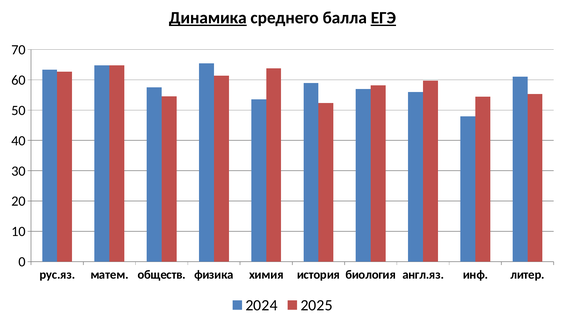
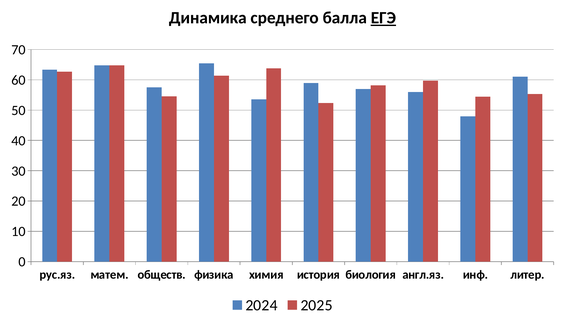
Динамика underline: present -> none
